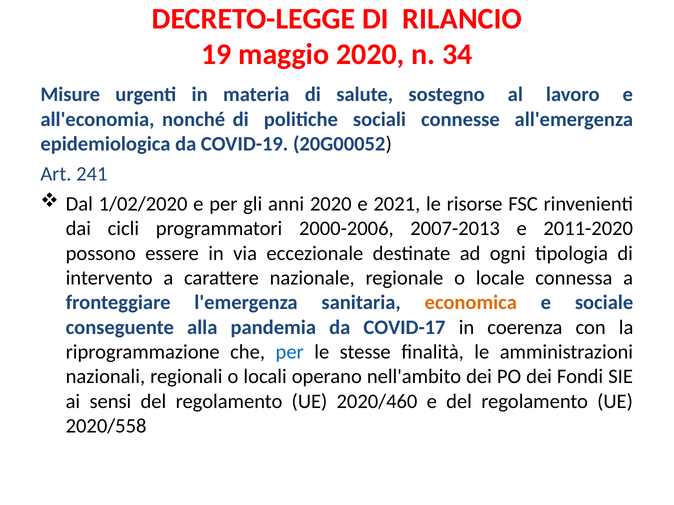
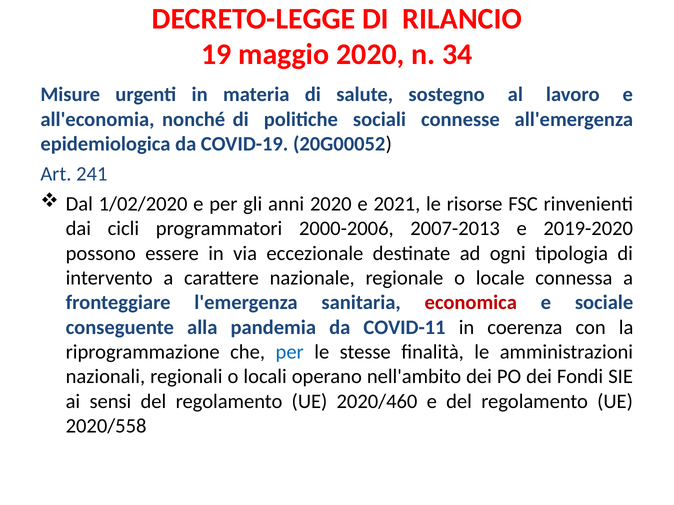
2011-2020: 2011-2020 -> 2019-2020
economica colour: orange -> red
COVID-17: COVID-17 -> COVID-11
